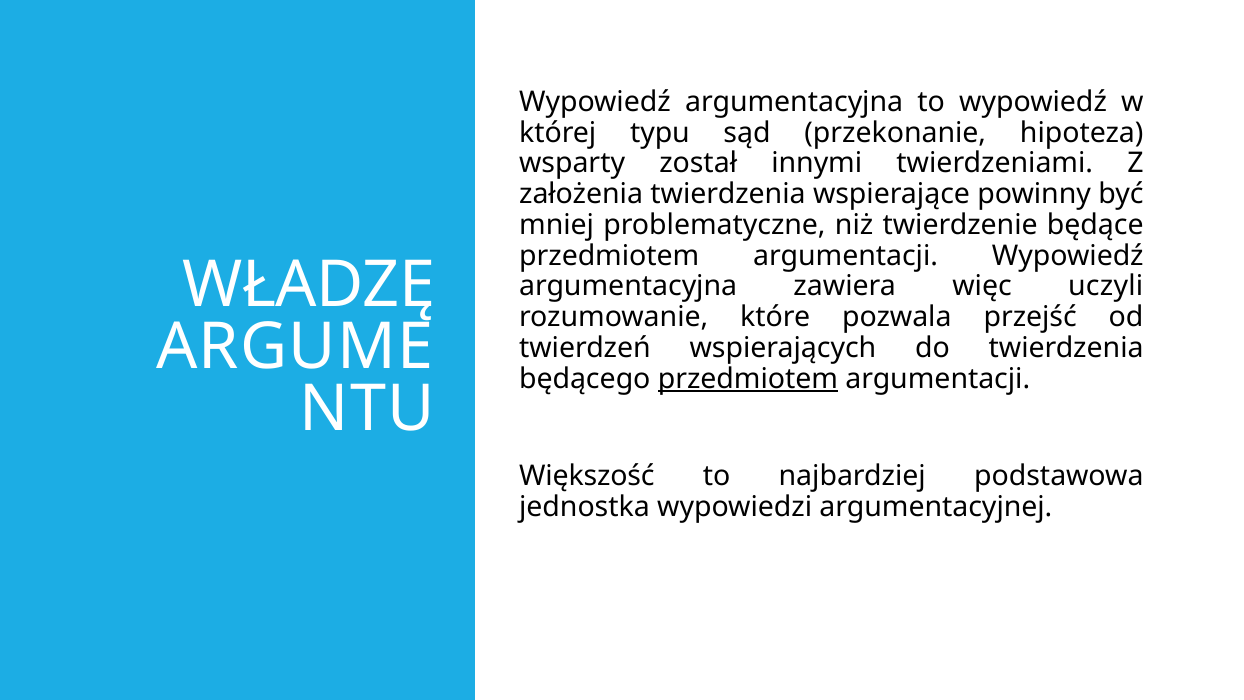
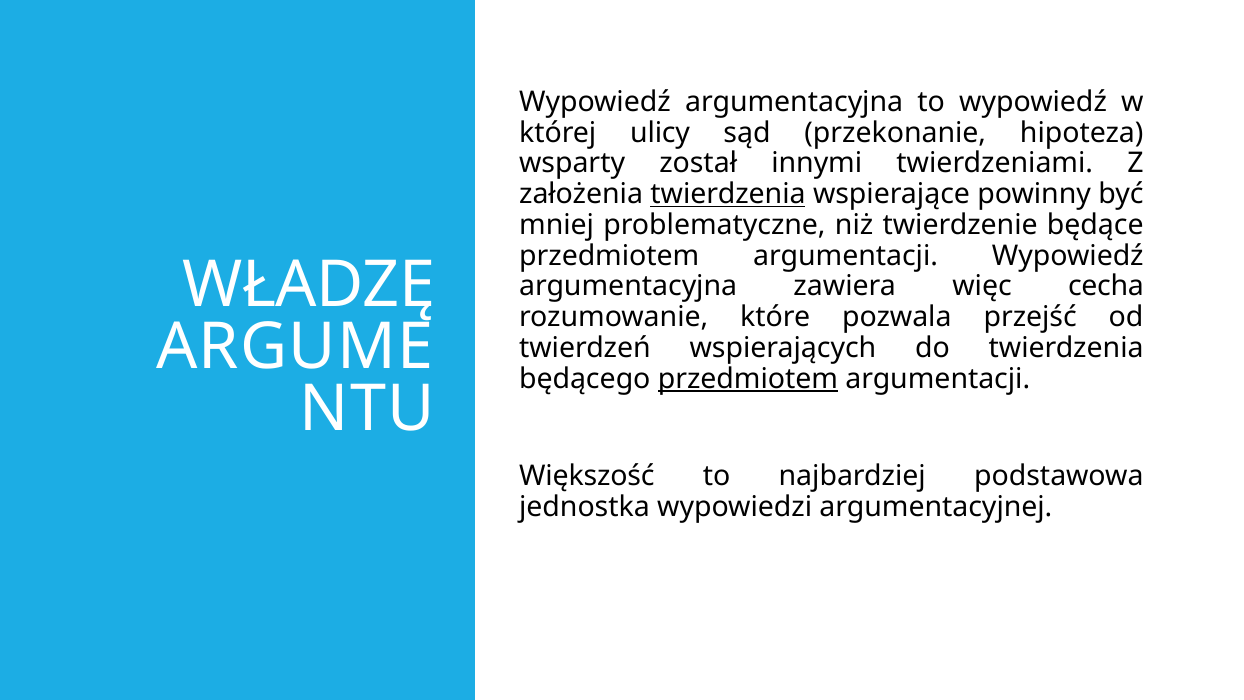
typu: typu -> ulicy
twierdzenia at (728, 194) underline: none -> present
uczyli: uczyli -> cecha
